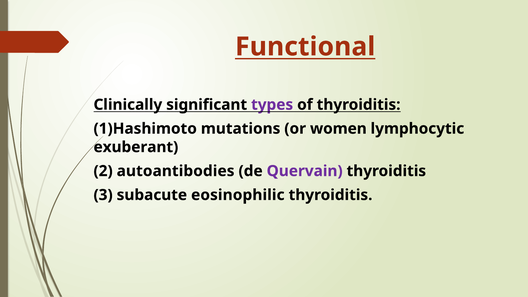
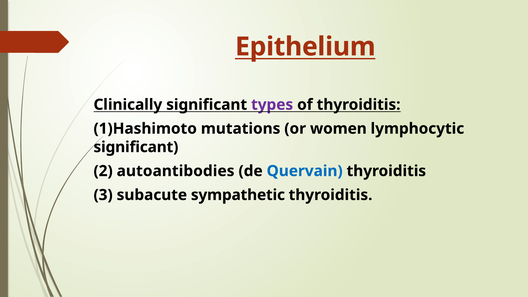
Functional: Functional -> Epithelium
exuberant at (136, 147): exuberant -> significant
Quervain colour: purple -> blue
eosinophilic: eosinophilic -> sympathetic
